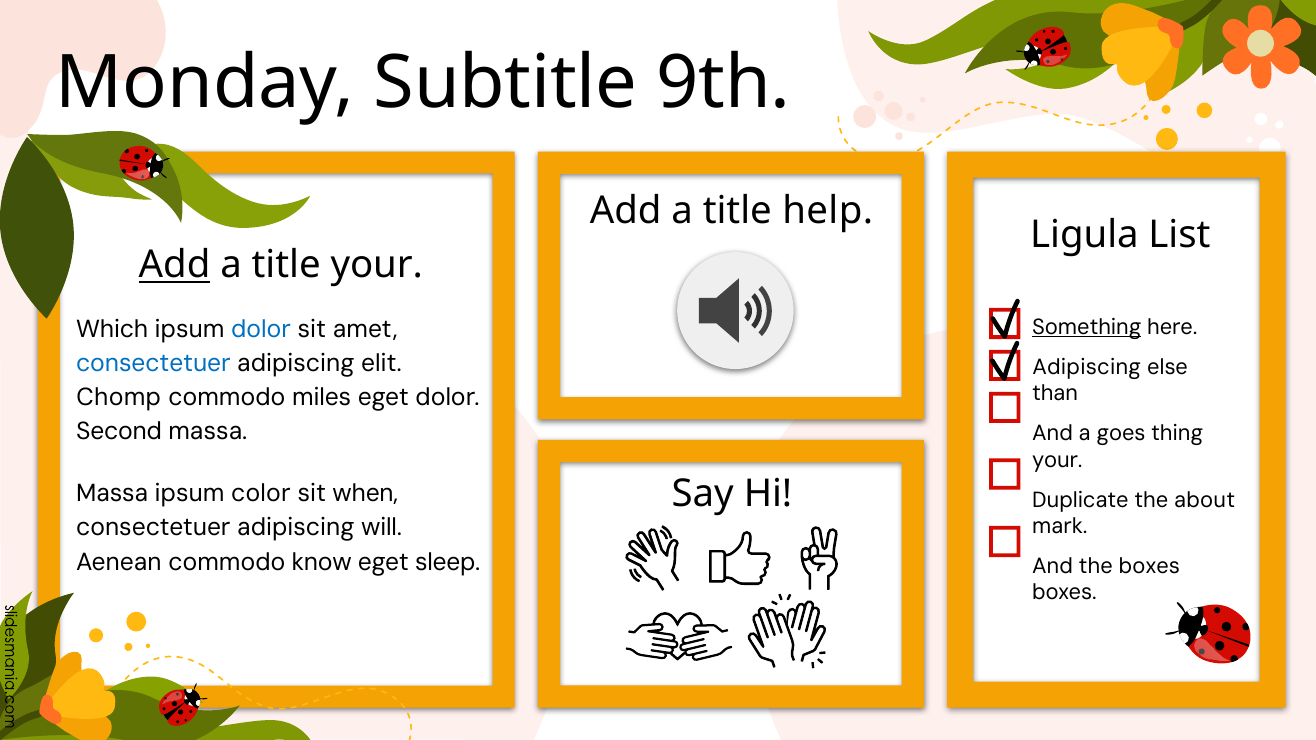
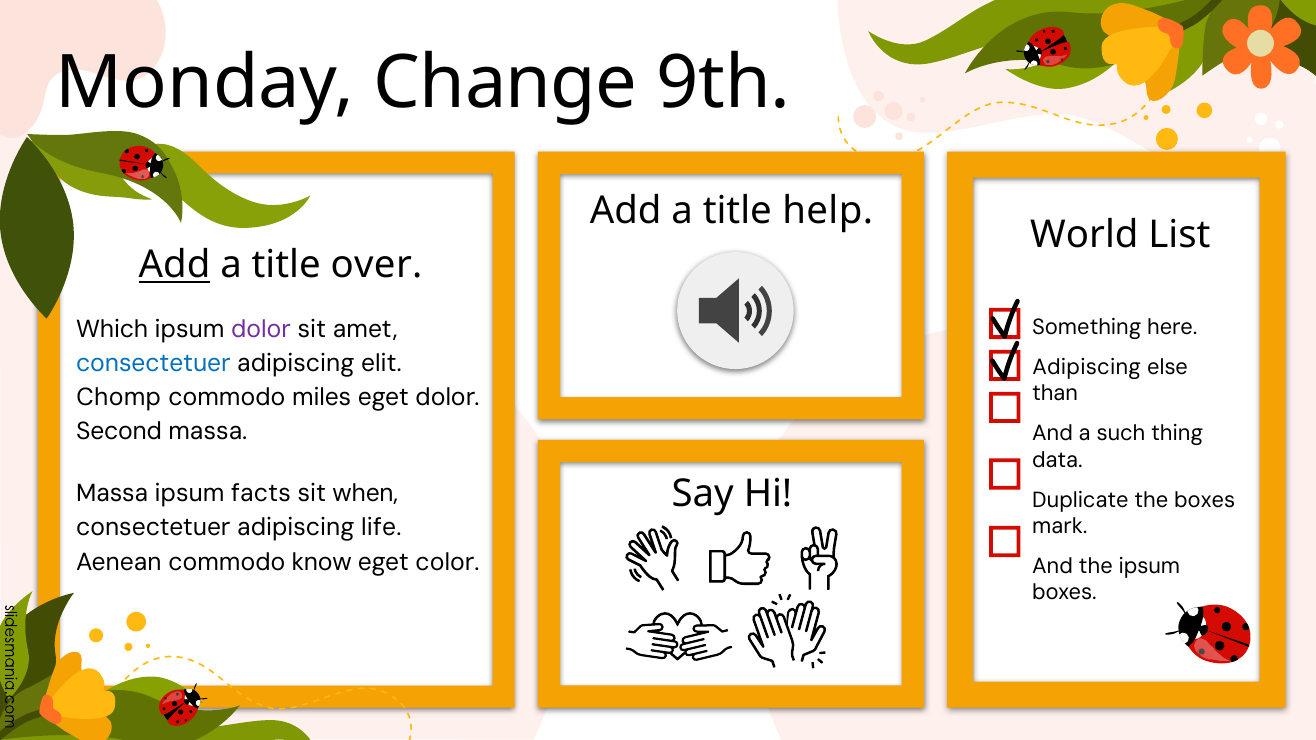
Subtitle: Subtitle -> Change
Ligula: Ligula -> World
title your: your -> over
Something underline: present -> none
dolor at (261, 329) colour: blue -> purple
goes: goes -> such
your at (1057, 460): your -> data
color: color -> facts
the about: about -> boxes
will: will -> life
sleep: sleep -> color
the boxes: boxes -> ipsum
